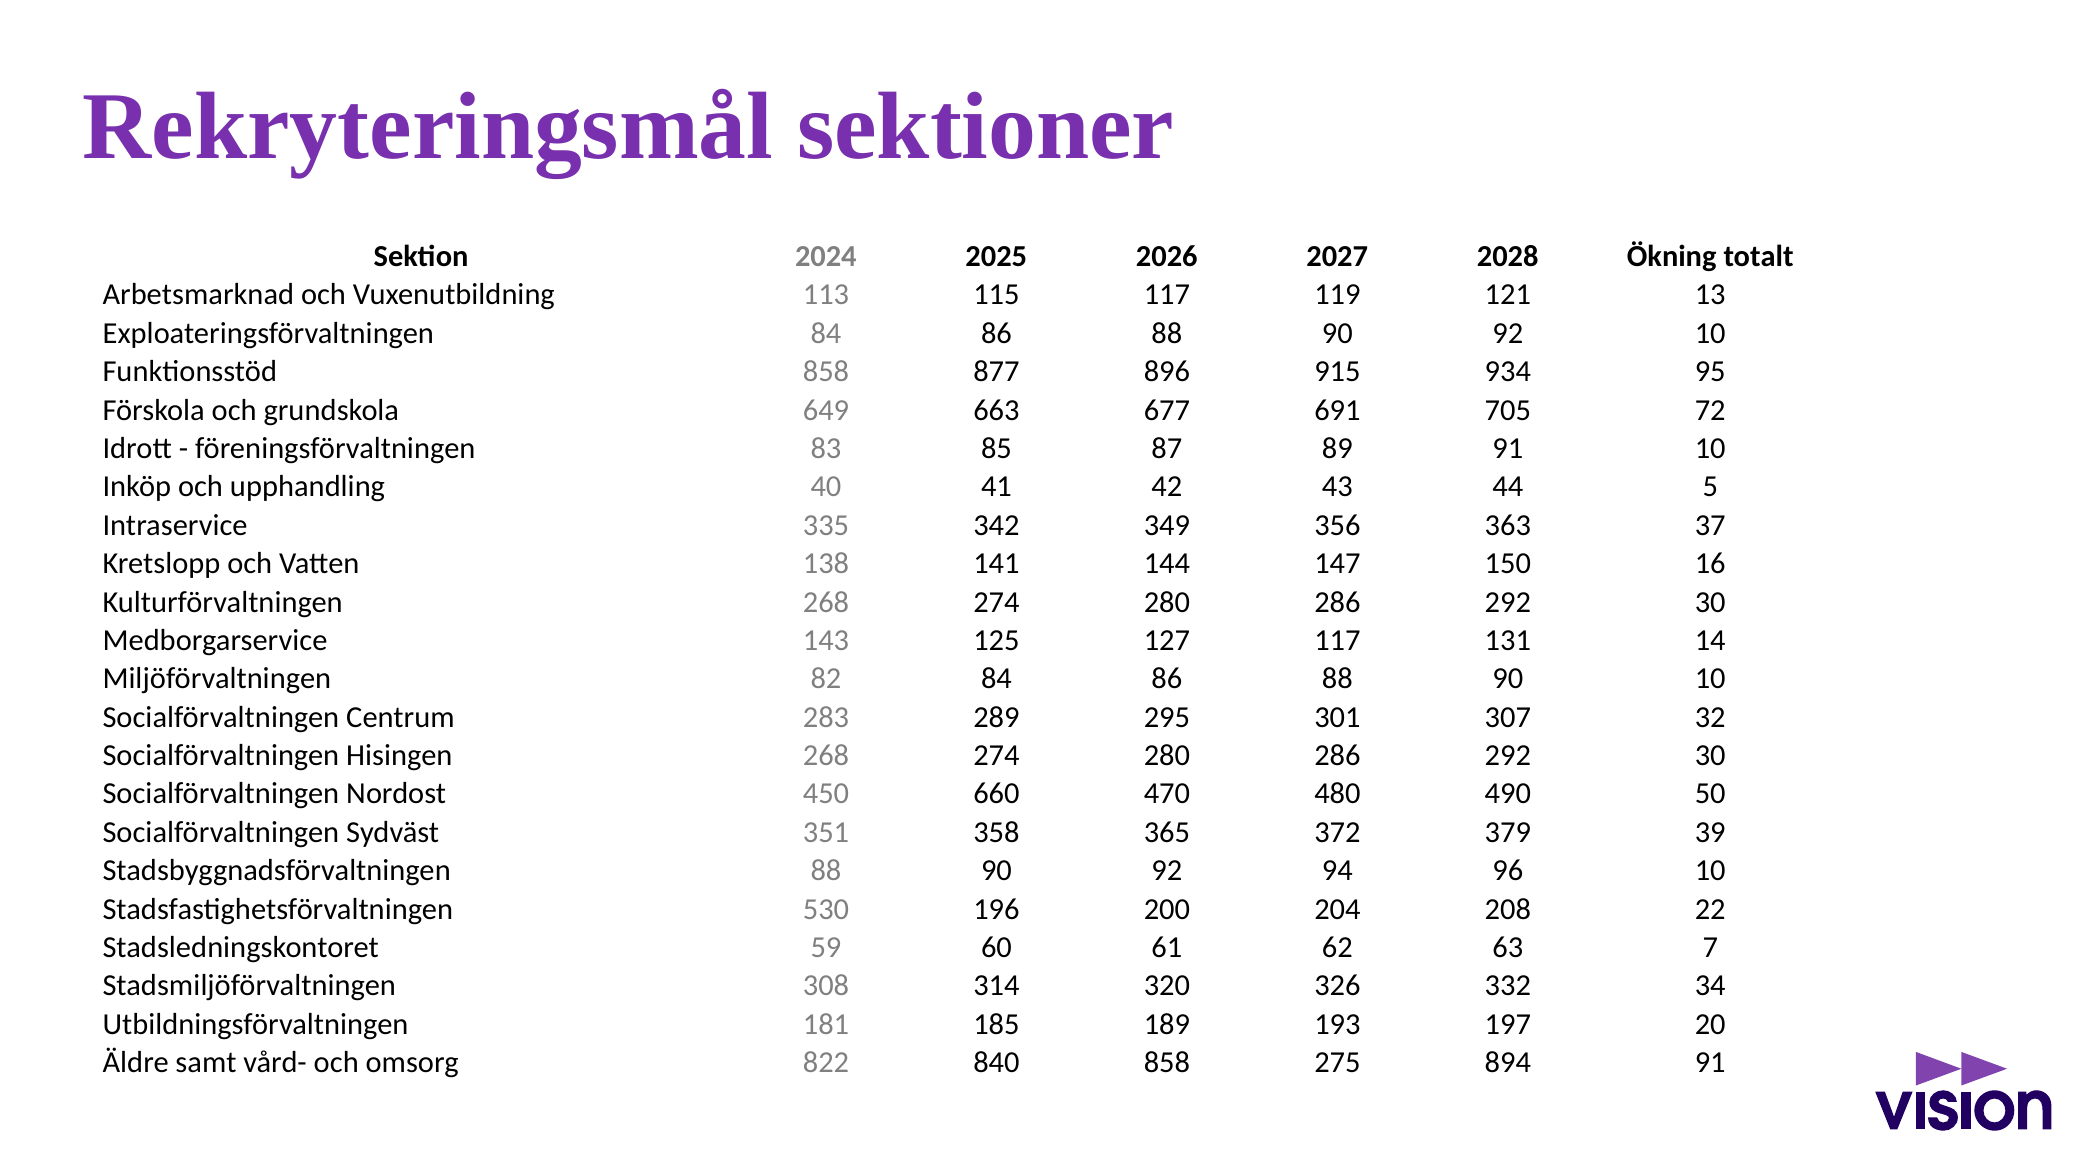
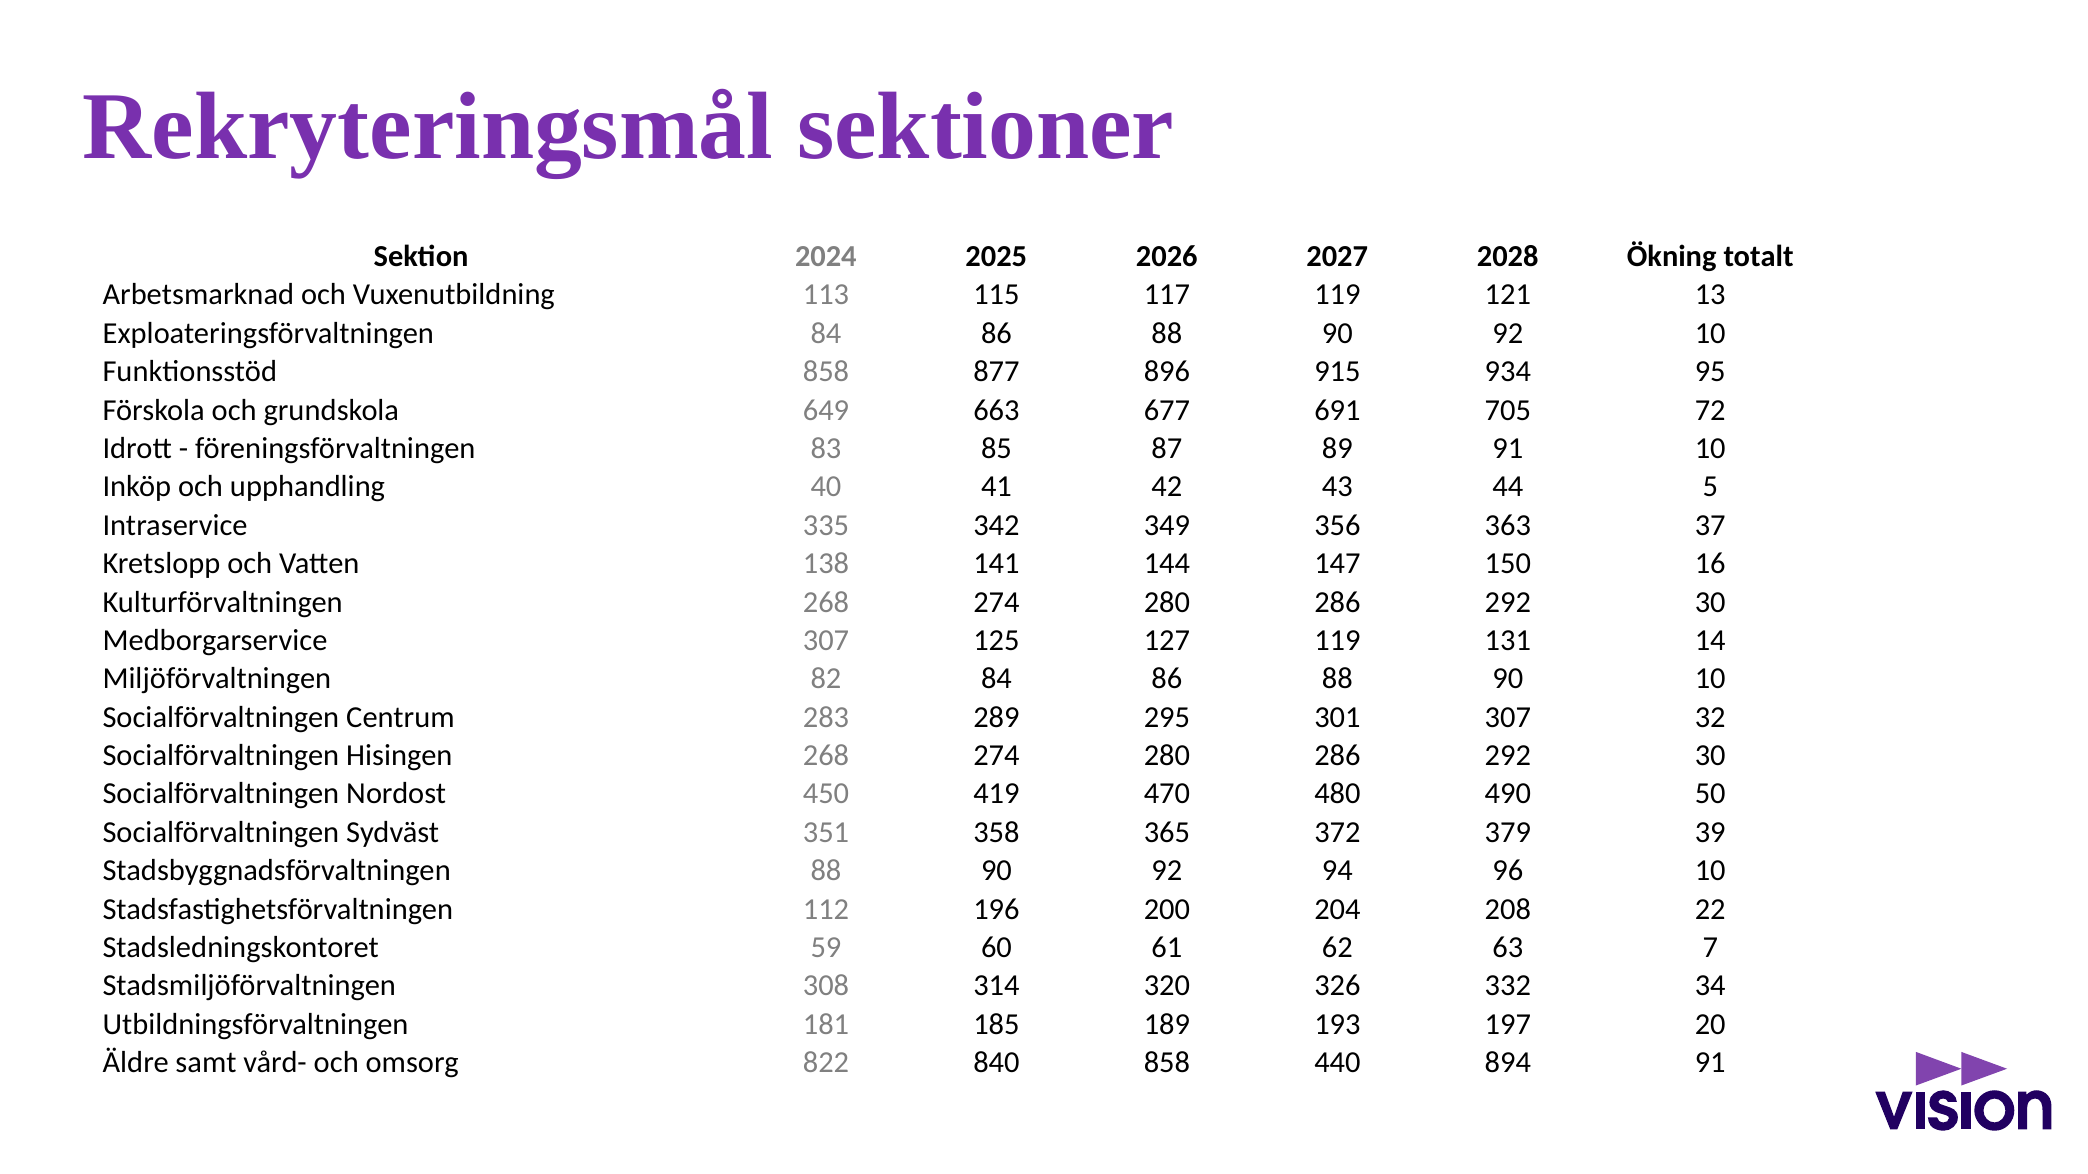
Medborgarservice 143: 143 -> 307
127 117: 117 -> 119
660: 660 -> 419
530: 530 -> 112
275: 275 -> 440
